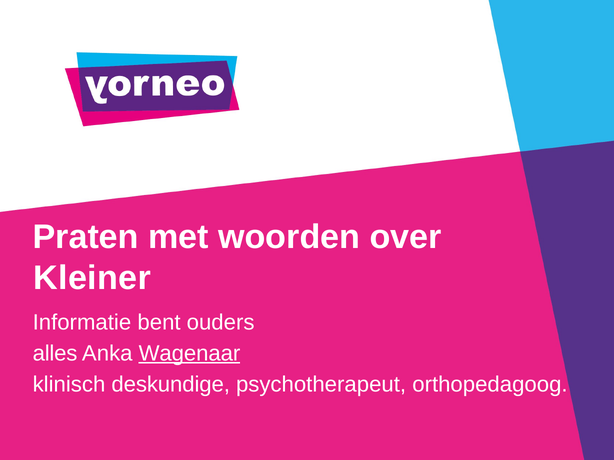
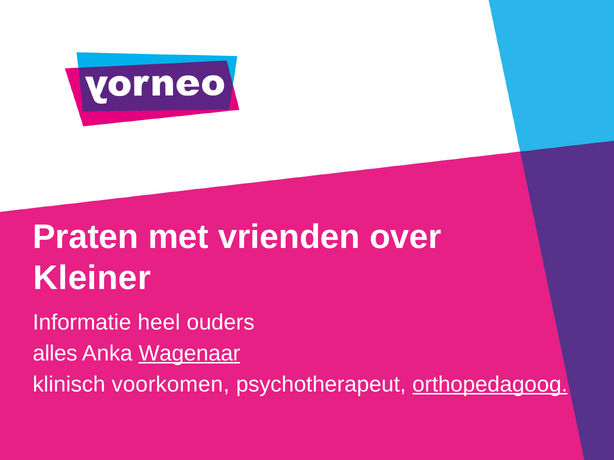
woorden: woorden -> vrienden
bent: bent -> heel
deskundige: deskundige -> voorkomen
orthopedagoog underline: none -> present
